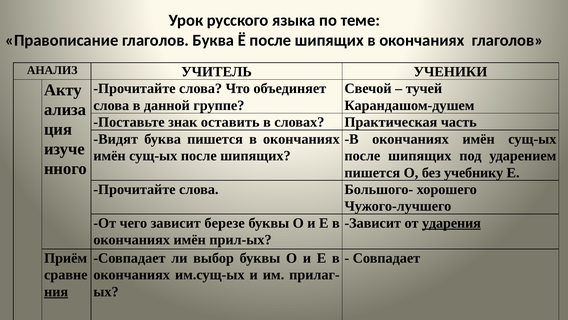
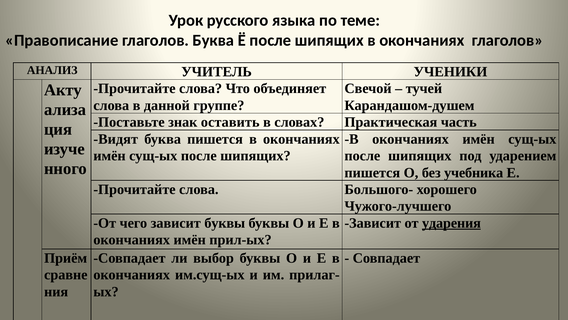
учебнику: учебнику -> учебника
зависит березе: березе -> буквы
ния underline: present -> none
